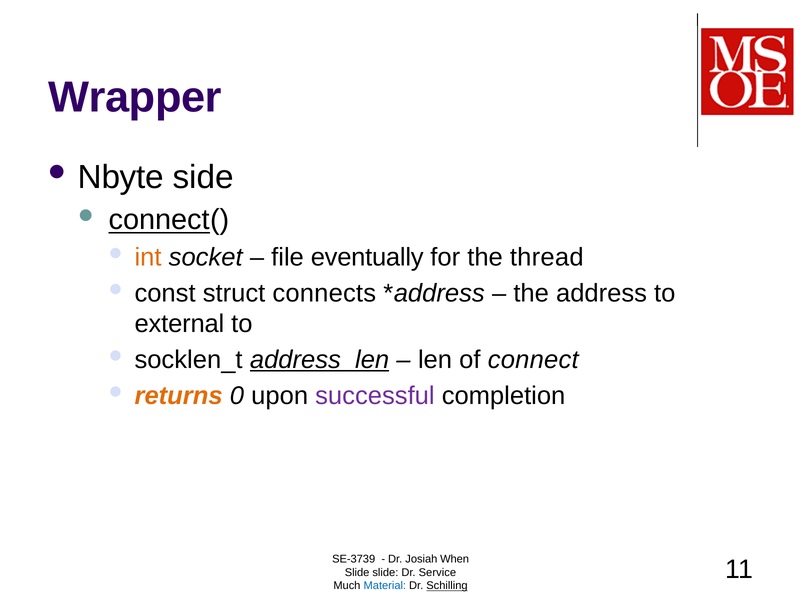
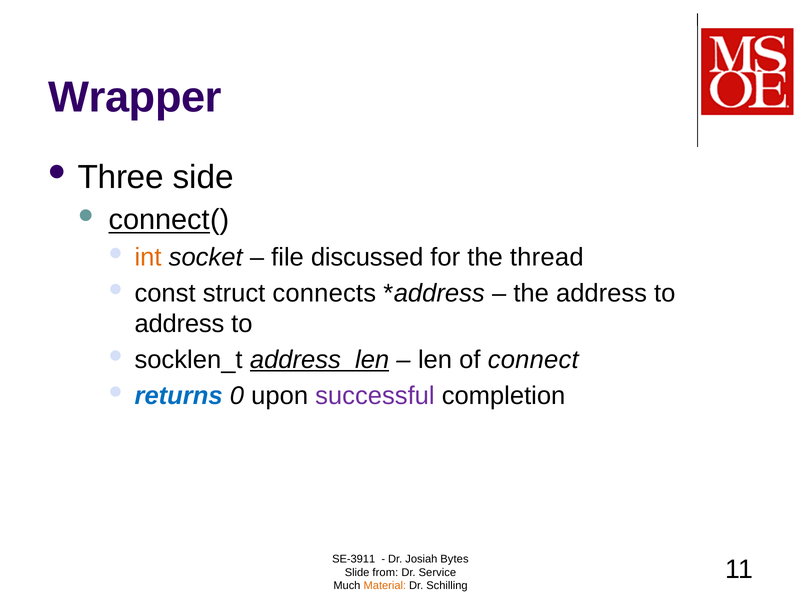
Nbyte: Nbyte -> Three
eventually: eventually -> discussed
external at (179, 324): external -> address
returns colour: orange -> blue
SE-3739: SE-3739 -> SE-3911
When: When -> Bytes
Slide slide: slide -> from
Material colour: blue -> orange
Schilling underline: present -> none
